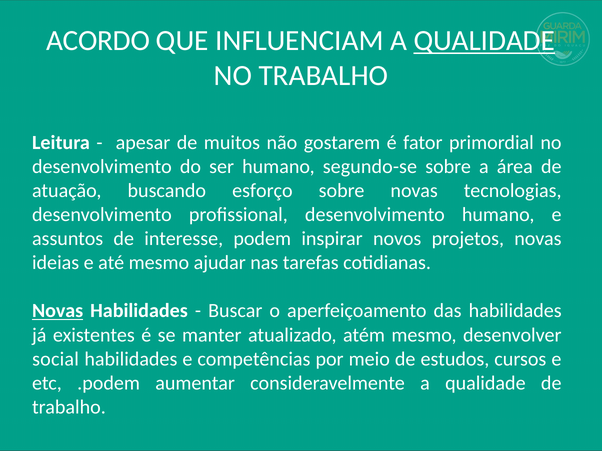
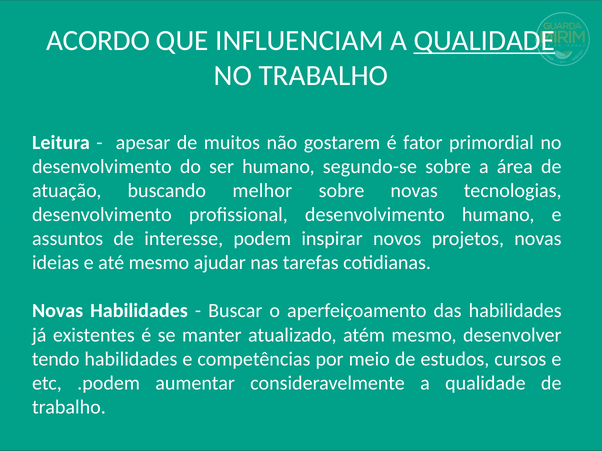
esforço: esforço -> melhor
Novas at (58, 311) underline: present -> none
social: social -> tendo
